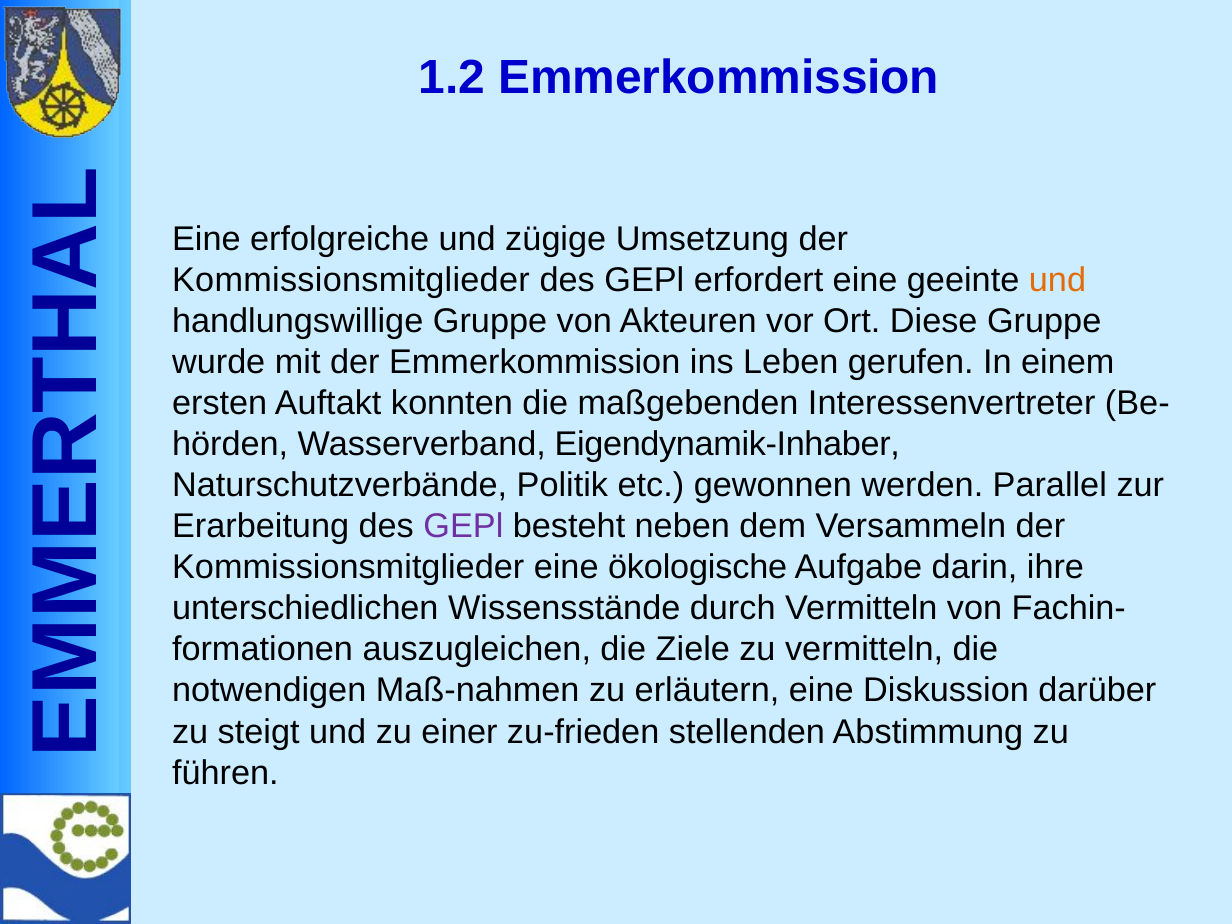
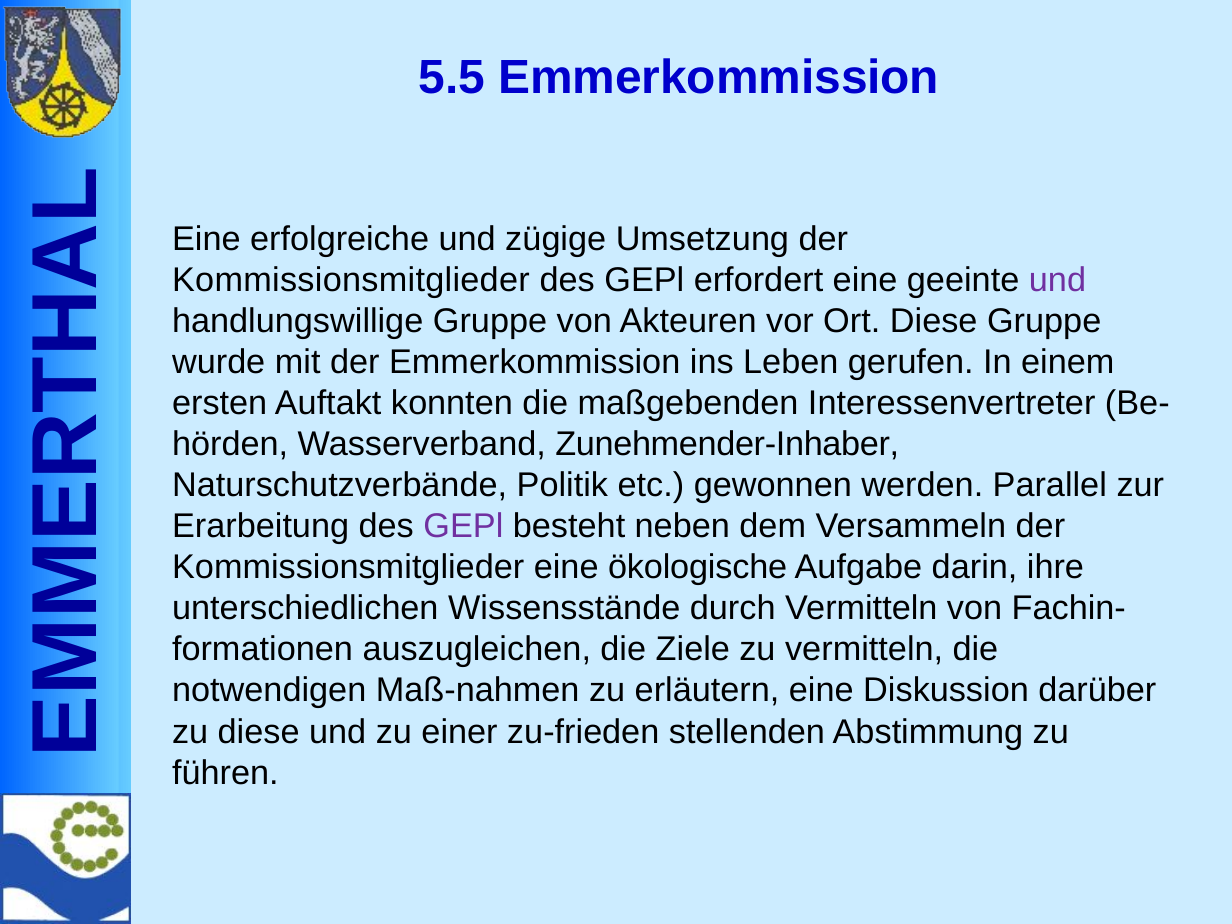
1.2: 1.2 -> 5.5
und at (1058, 280) colour: orange -> purple
Eigendynamik-Inhaber: Eigendynamik-Inhaber -> Zunehmender-Inhaber
zu steigt: steigt -> diese
